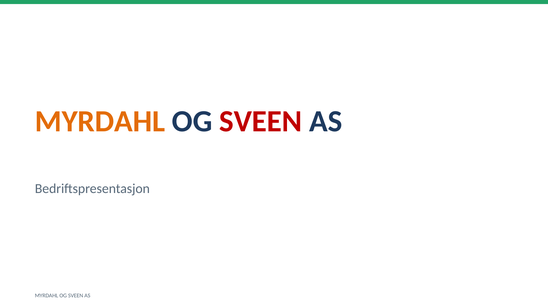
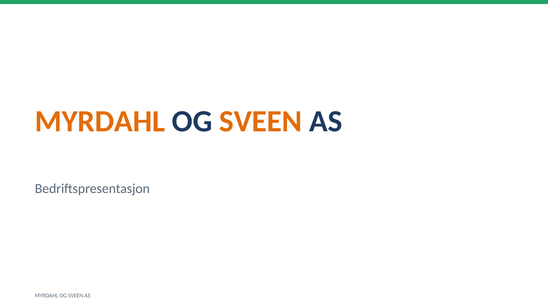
SVEEN at (261, 122) colour: red -> orange
